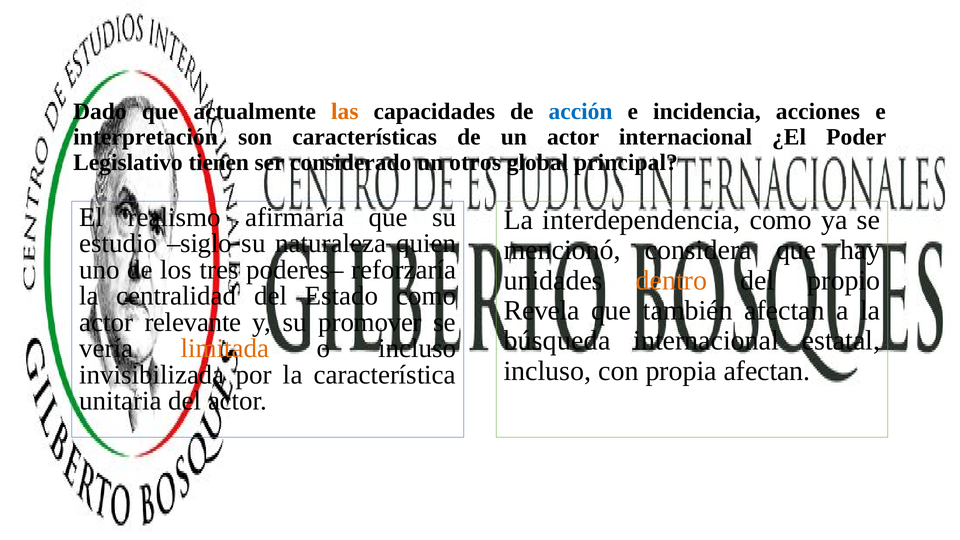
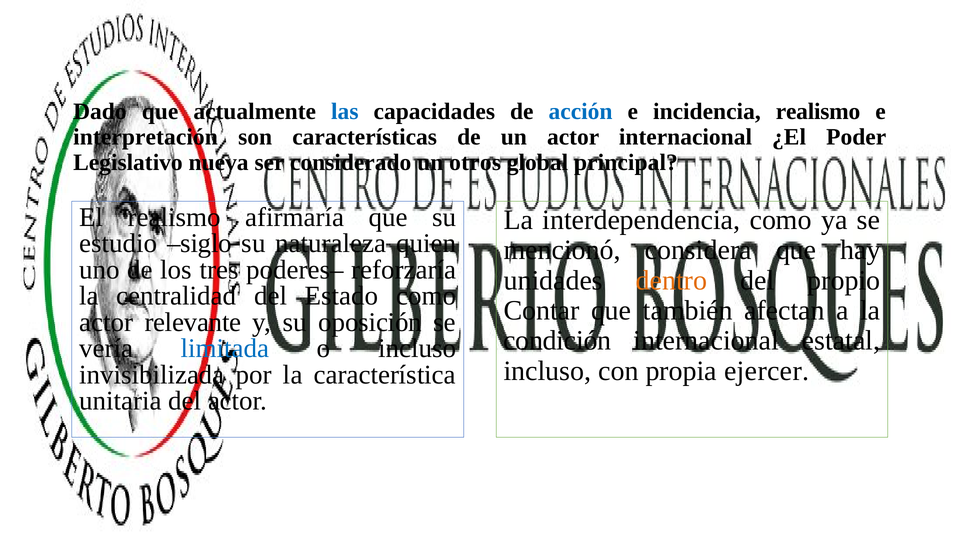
las colour: orange -> blue
incidencia acciones: acciones -> realismo
tienen: tienen -> nueva
Revela: Revela -> Contar
promover: promover -> oposición
búsqueda: búsqueda -> condición
limitada colour: orange -> blue
propia afectan: afectan -> ejercer
